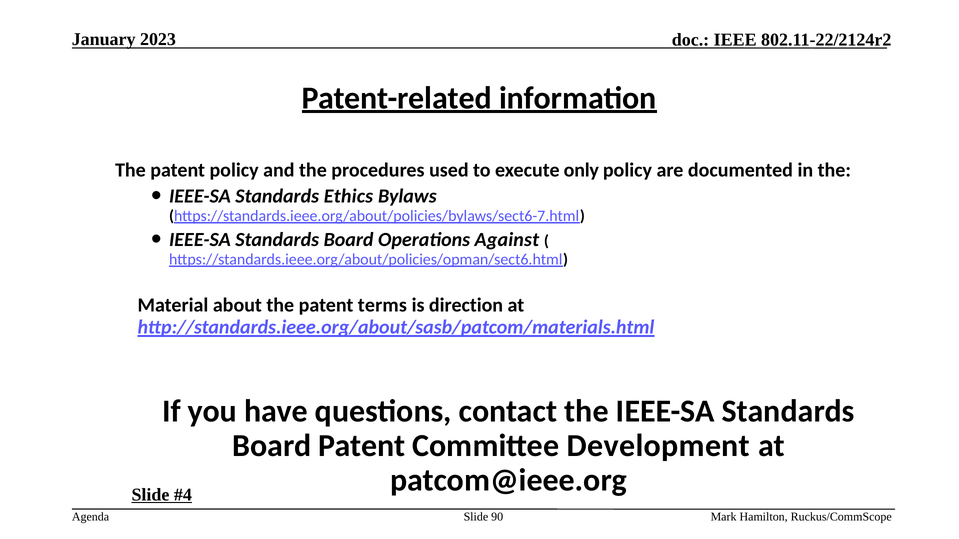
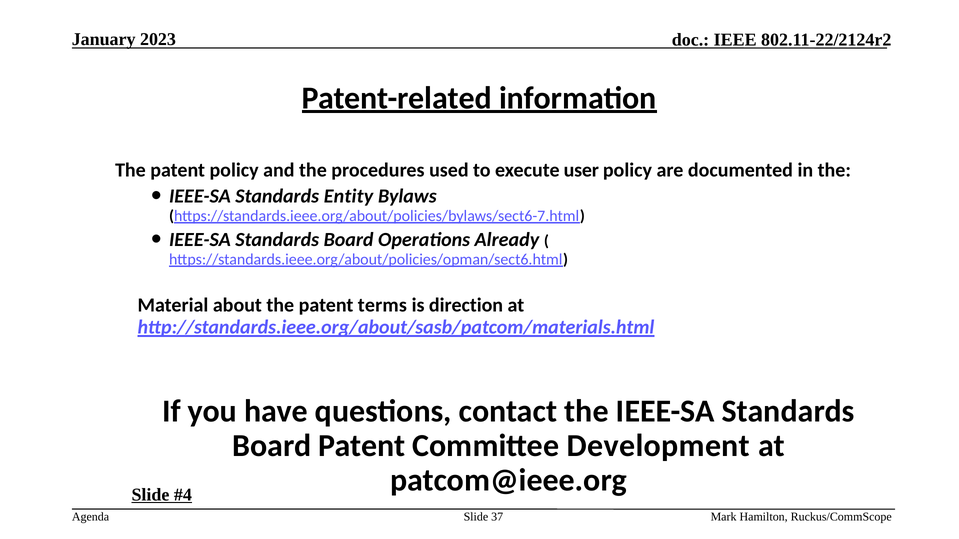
only: only -> user
Ethics: Ethics -> Entity
Against: Against -> Already
90: 90 -> 37
